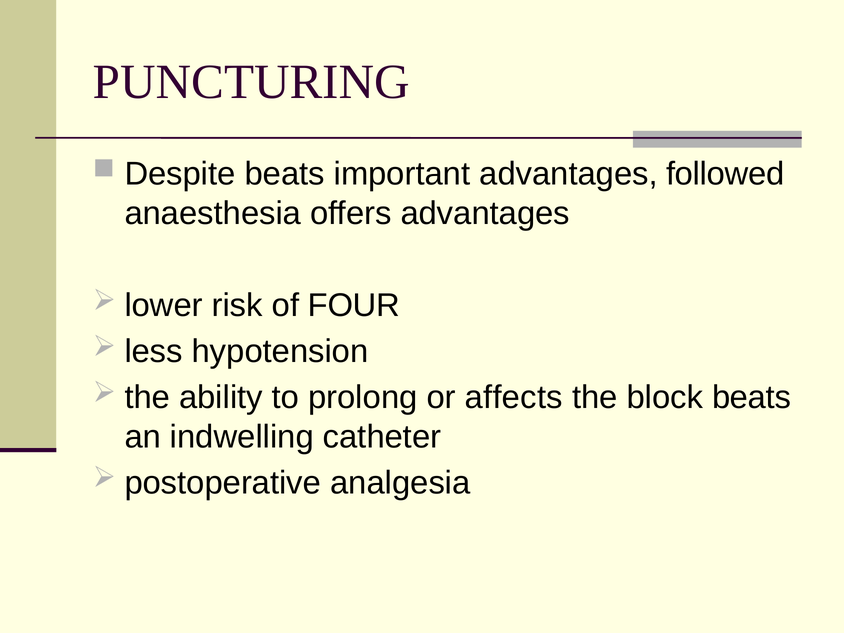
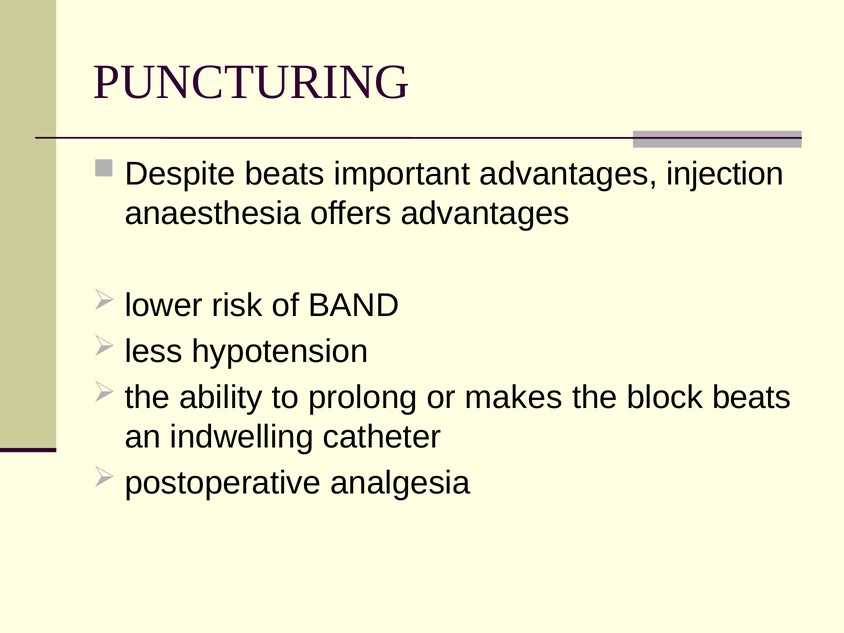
followed: followed -> injection
FOUR: FOUR -> BAND
affects: affects -> makes
